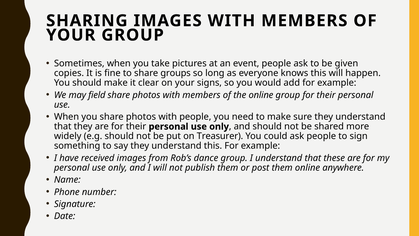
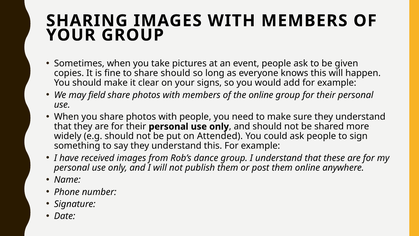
share groups: groups -> should
Treasurer: Treasurer -> Attended
